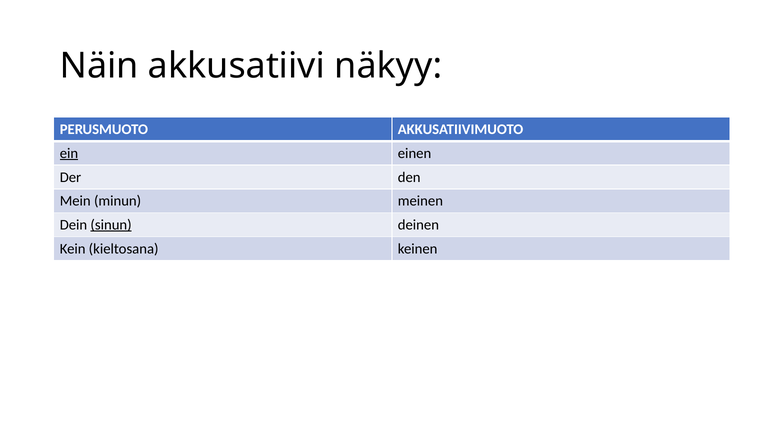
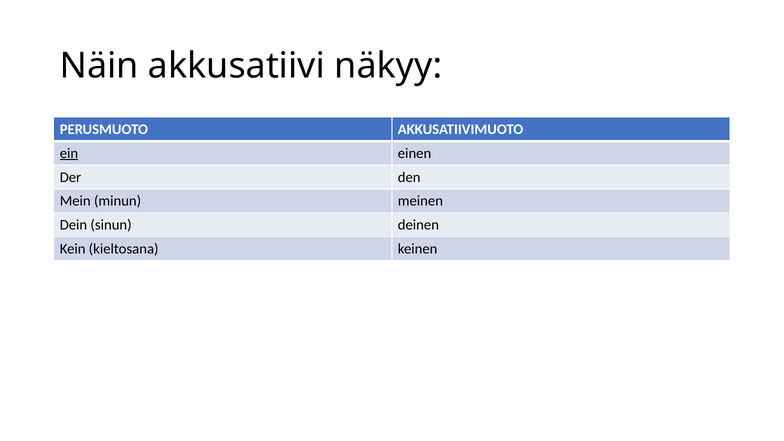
sinun underline: present -> none
